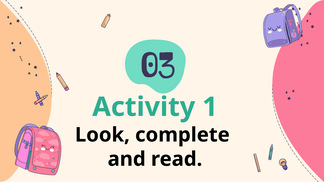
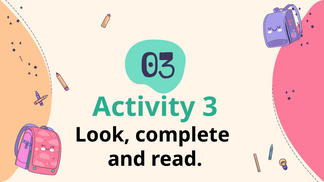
1: 1 -> 3
